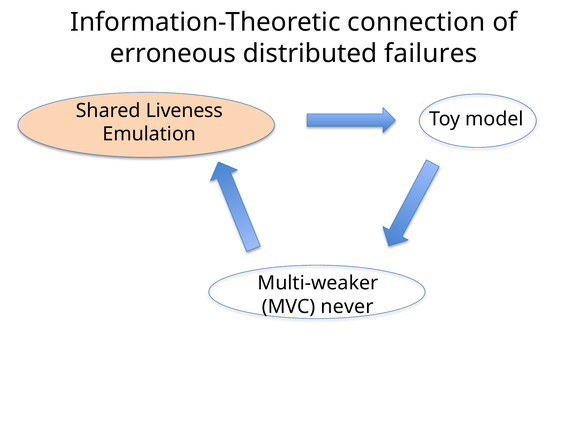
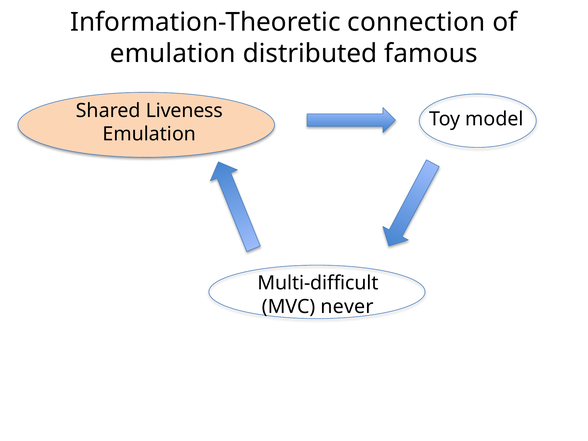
erroneous at (173, 54): erroneous -> emulation
failures: failures -> famous
Multi-weaker: Multi-weaker -> Multi-difficult
